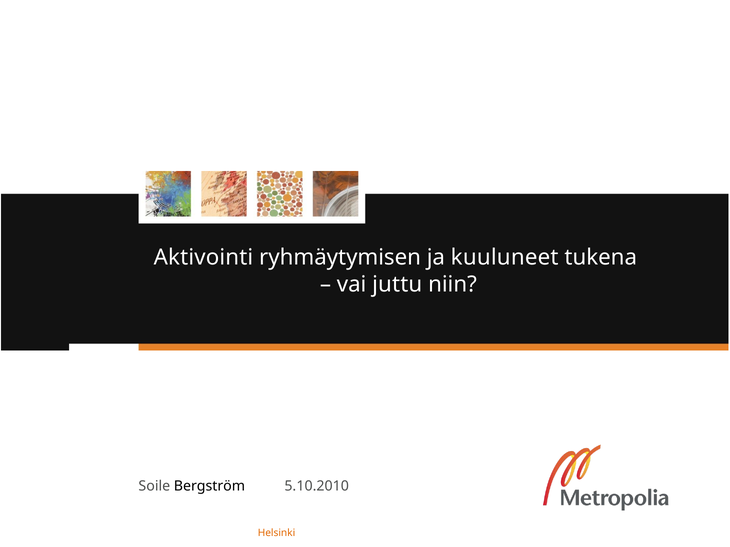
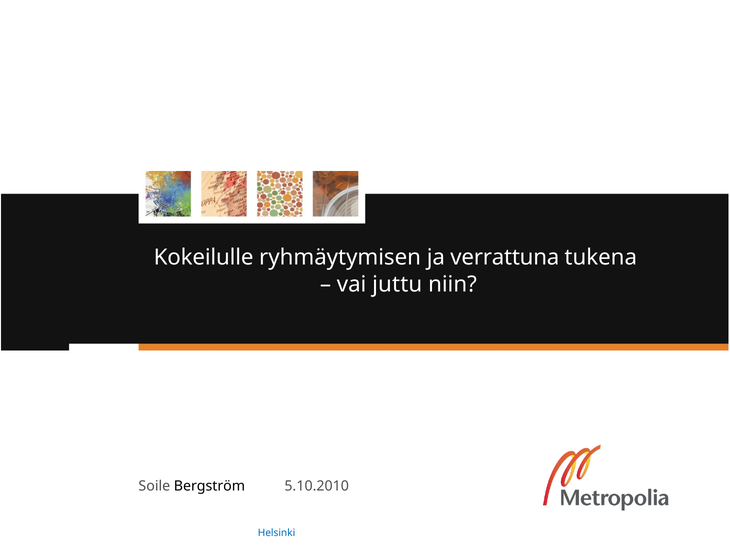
Aktivointi: Aktivointi -> Kokeilulle
kuuluneet: kuuluneet -> verrattuna
Helsinki colour: orange -> blue
